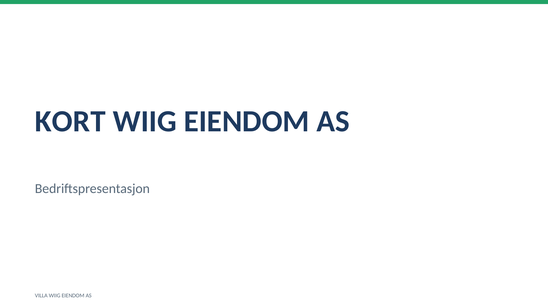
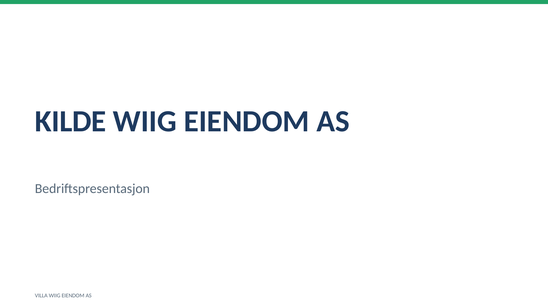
KORT: KORT -> KILDE
